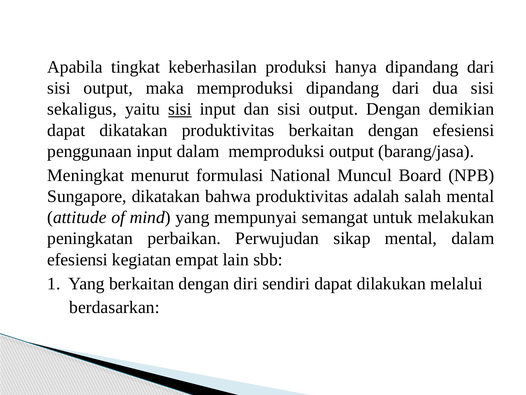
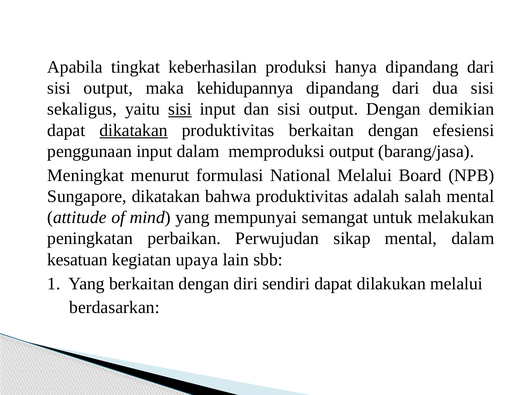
maka memproduksi: memproduksi -> kehidupannya
dikatakan at (134, 130) underline: none -> present
National Muncul: Muncul -> Melalui
efesiensi at (77, 259): efesiensi -> kesatuan
empat: empat -> upaya
